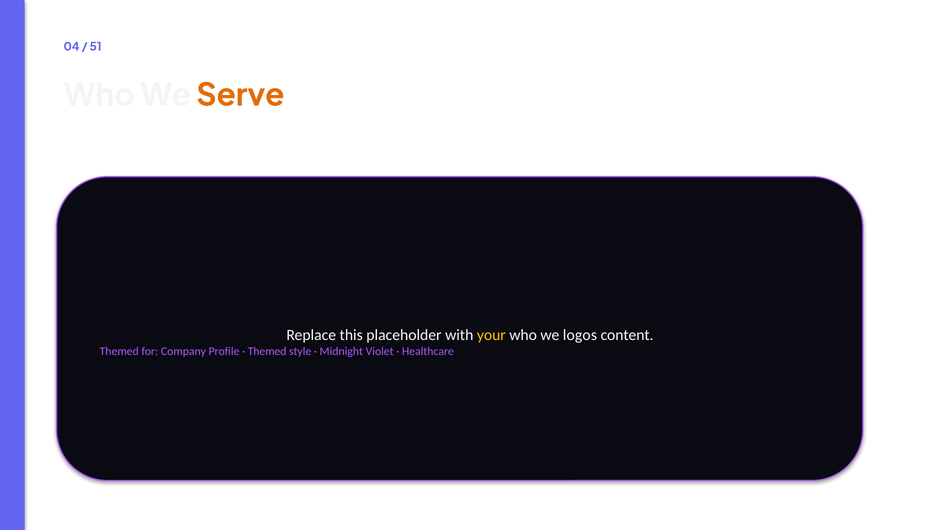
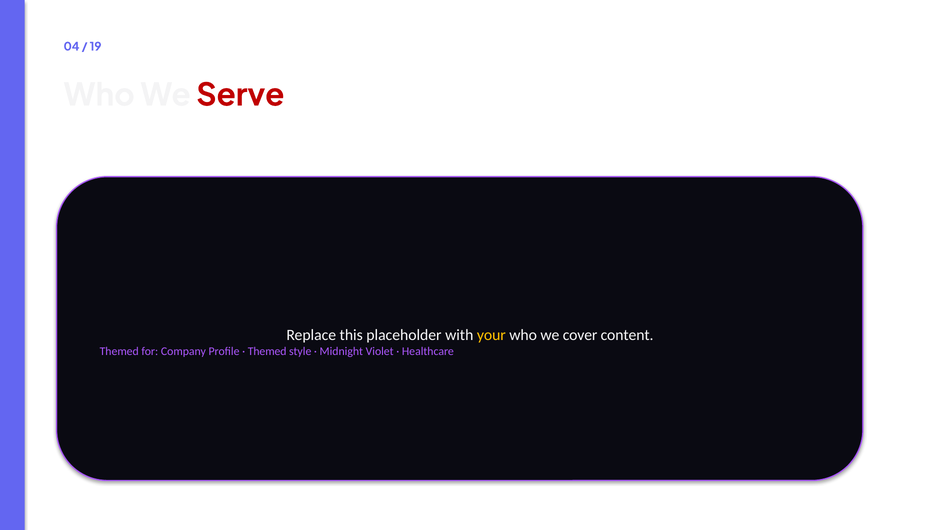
51: 51 -> 19
Serve colour: orange -> red
logos: logos -> cover
